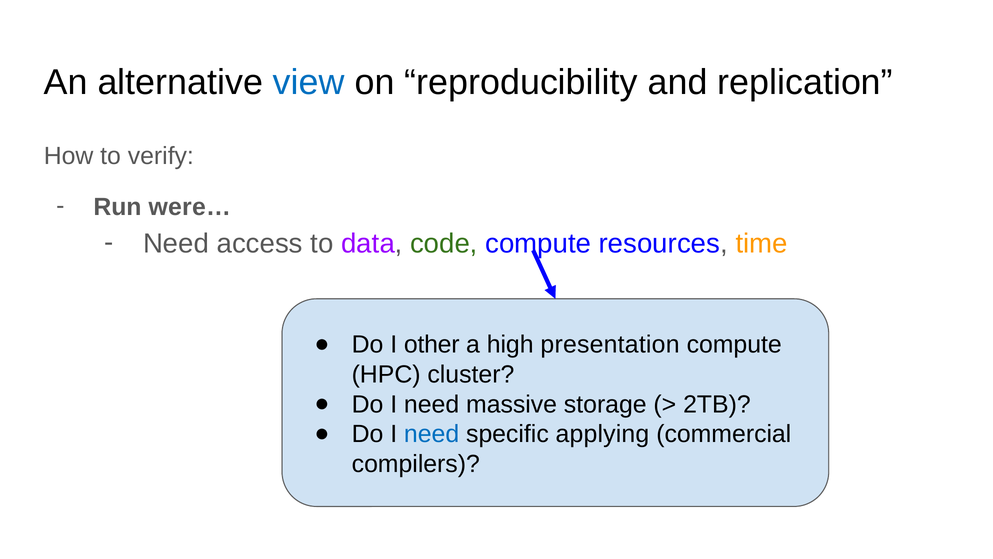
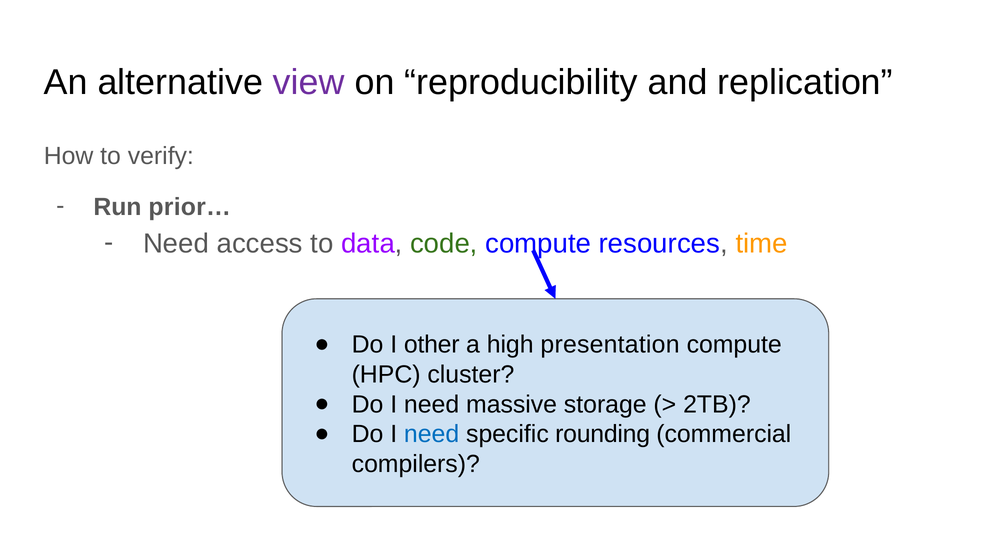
view colour: blue -> purple
were…: were… -> prior…
applying: applying -> rounding
